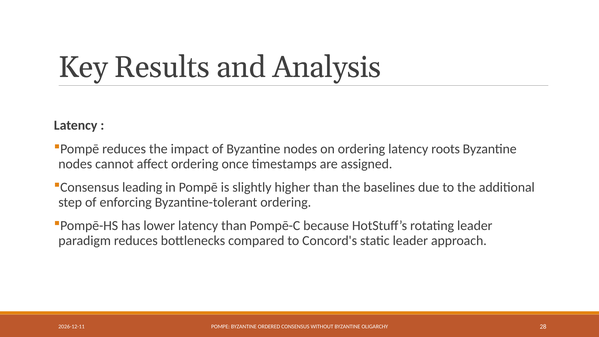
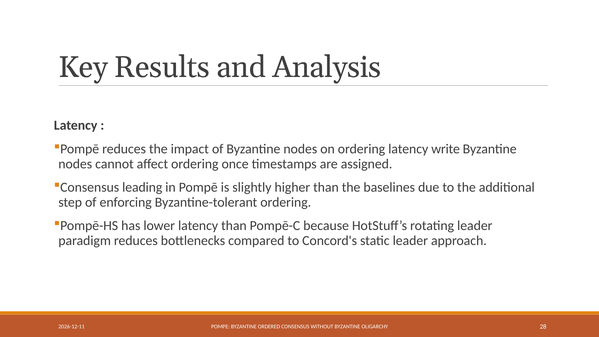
roots: roots -> write
